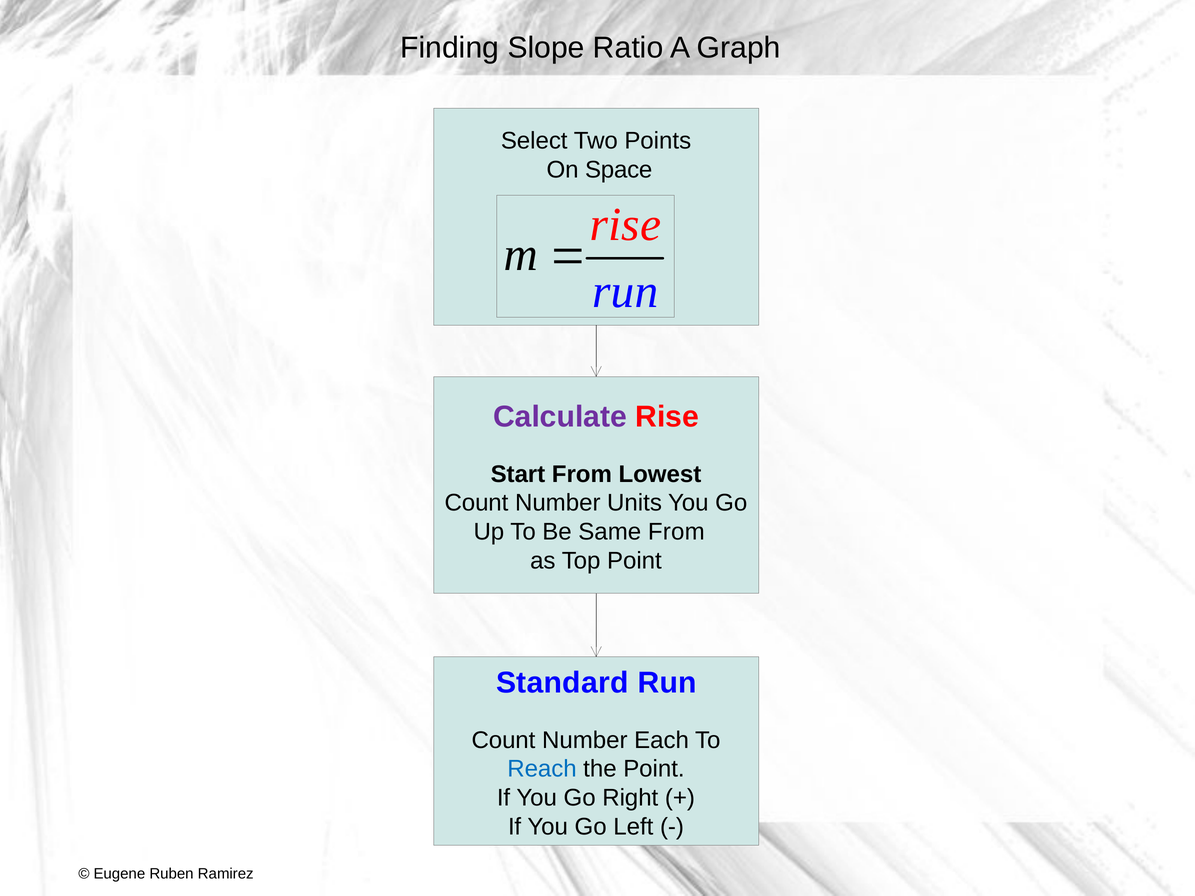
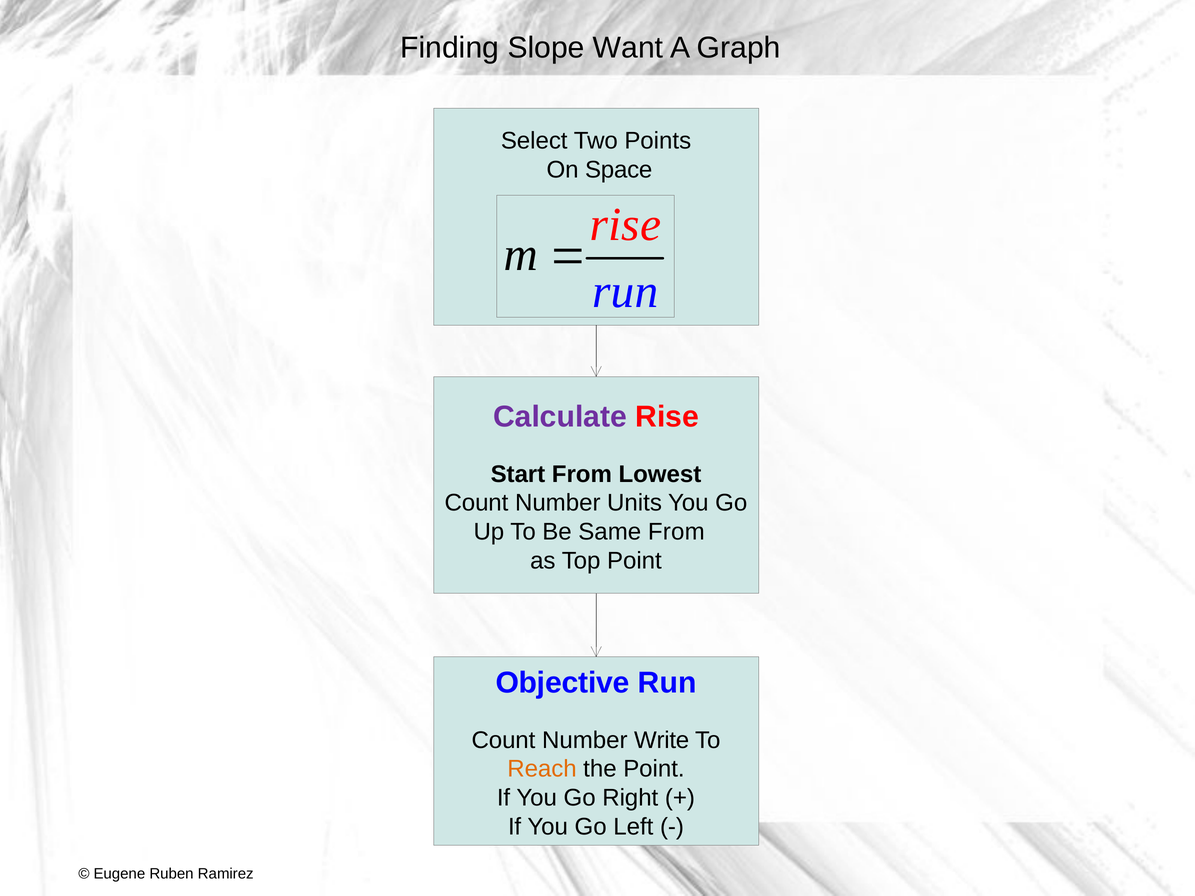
Ratio: Ratio -> Want
Standard: Standard -> Objective
Each: Each -> Write
Reach colour: blue -> orange
